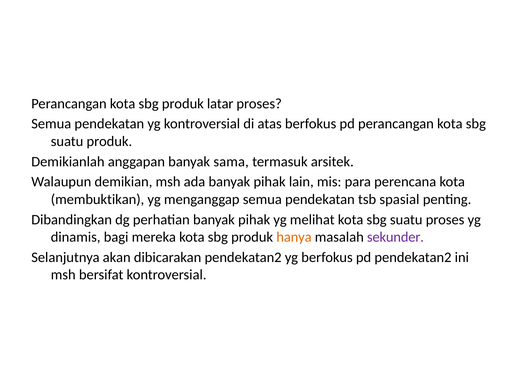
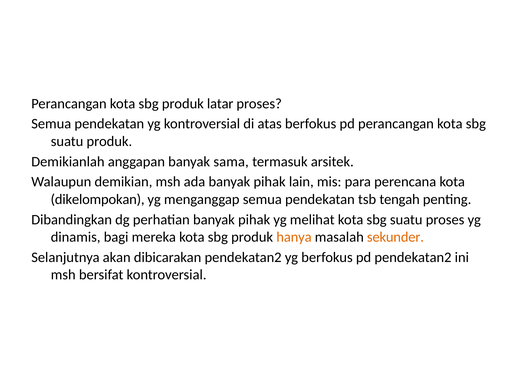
membuktikan: membuktikan -> dikelompokan
spasial: spasial -> tengah
sekunder colour: purple -> orange
